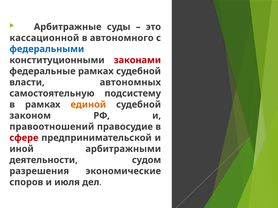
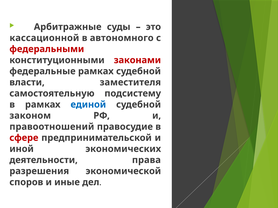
федеральными colour: blue -> red
автономных: автономных -> заместителя
единой colour: orange -> blue
арбитражными: арбитражными -> экономических
судом: судом -> права
экономические: экономические -> экономической
июля: июля -> иные
